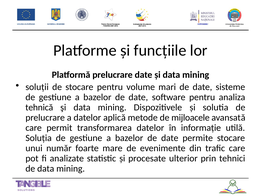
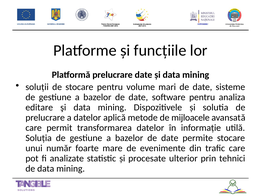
tehnică: tehnică -> editare
